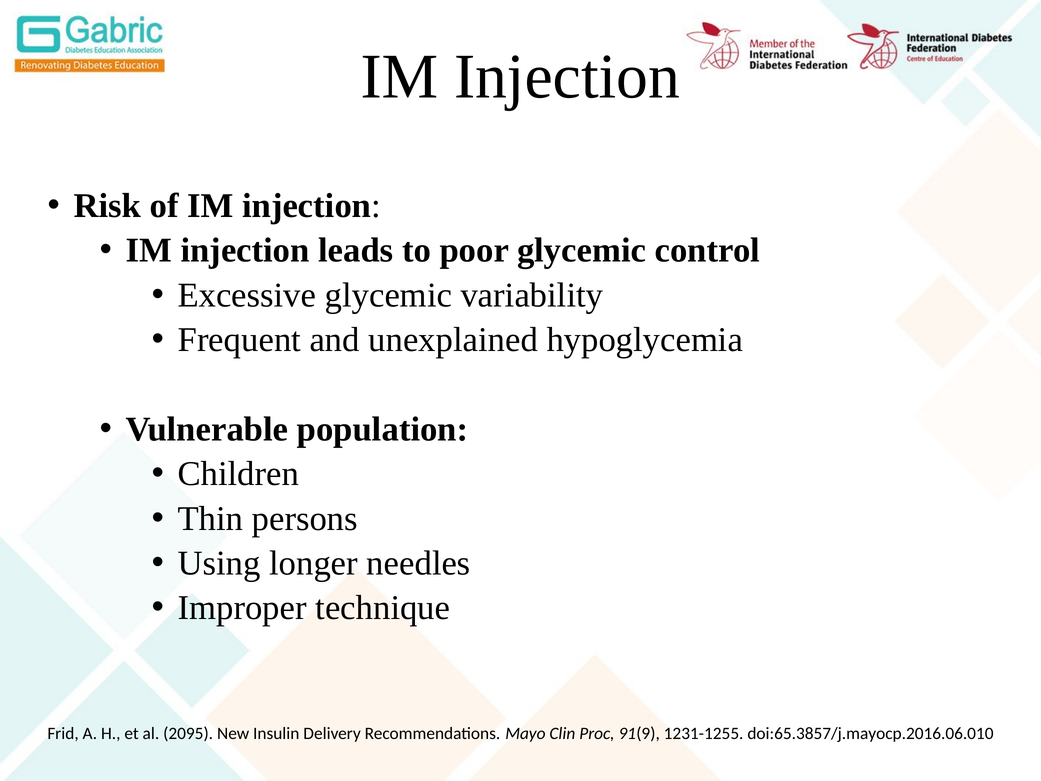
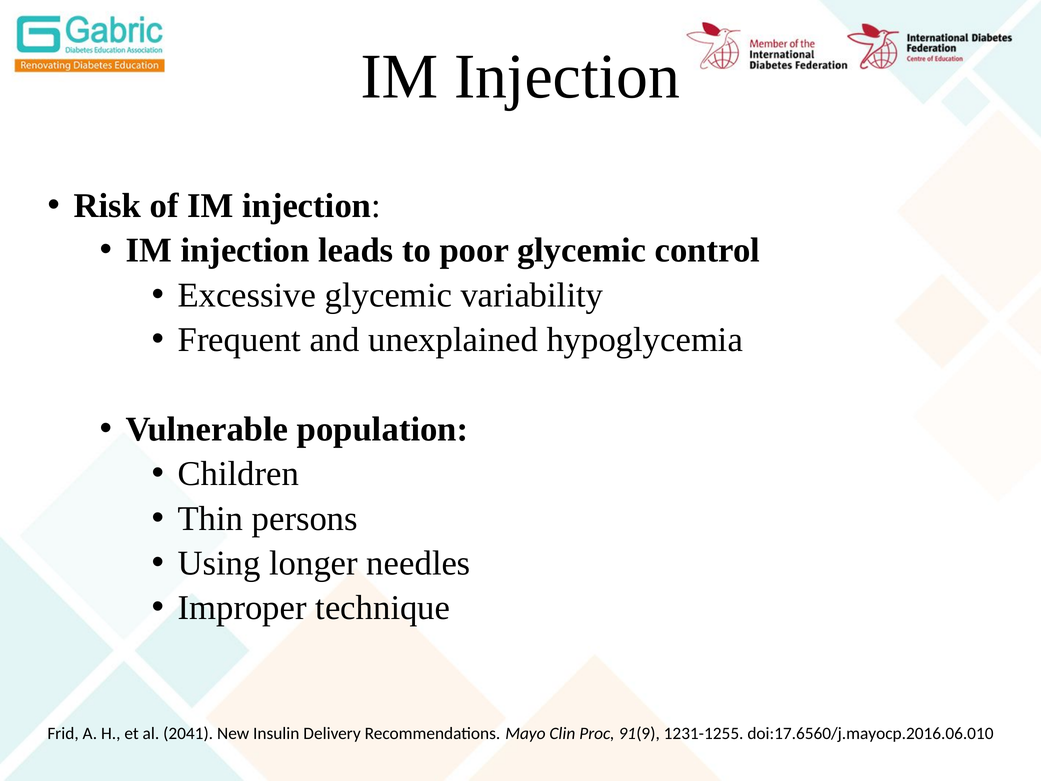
2095: 2095 -> 2041
doi:65.3857/j.mayocp.2016.06.010: doi:65.3857/j.mayocp.2016.06.010 -> doi:17.6560/j.mayocp.2016.06.010
